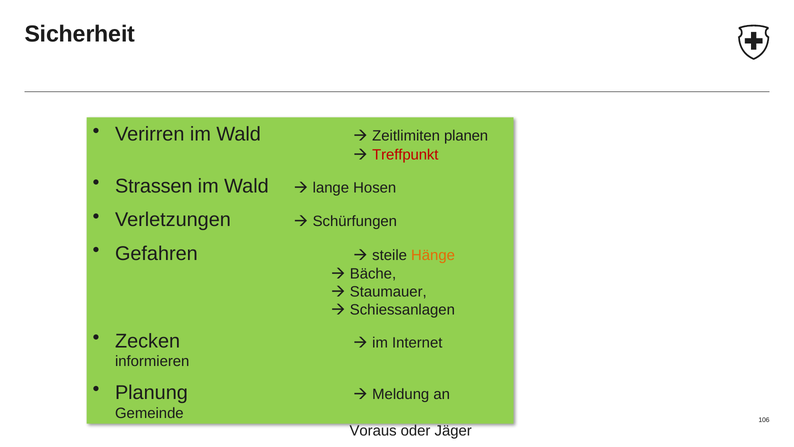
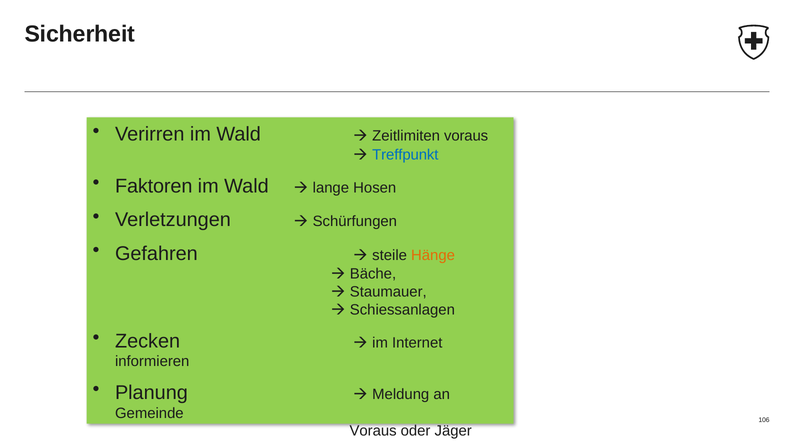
Zeitlimiten planen: planen -> voraus
Treffpunkt colour: red -> blue
Strassen: Strassen -> Faktoren
